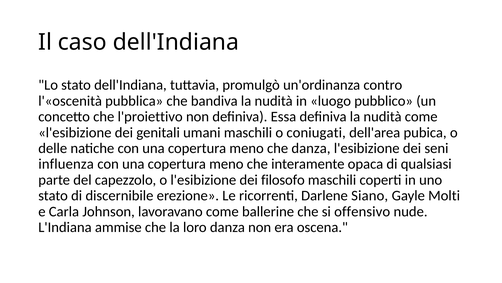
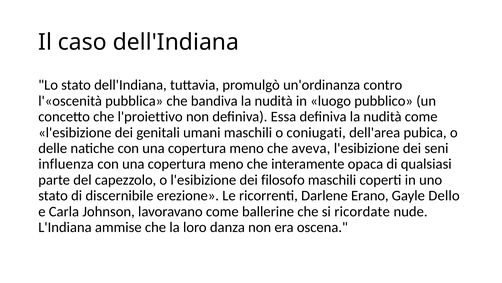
che danza: danza -> aveva
Siano: Siano -> Erano
Molti: Molti -> Dello
offensivo: offensivo -> ricordate
